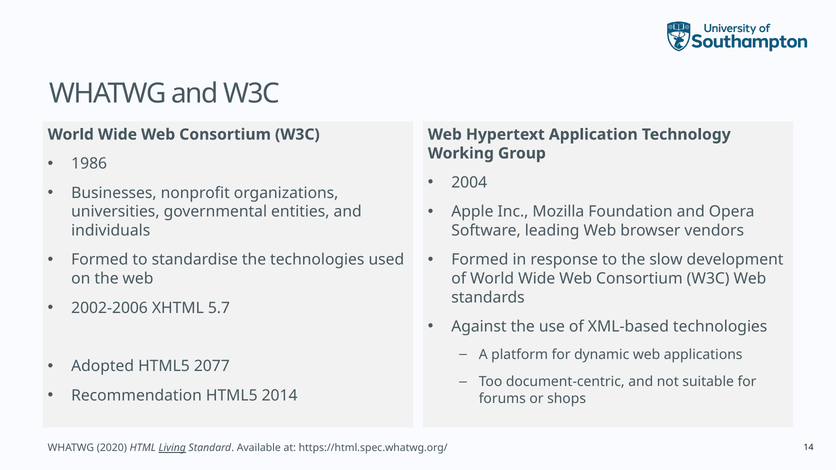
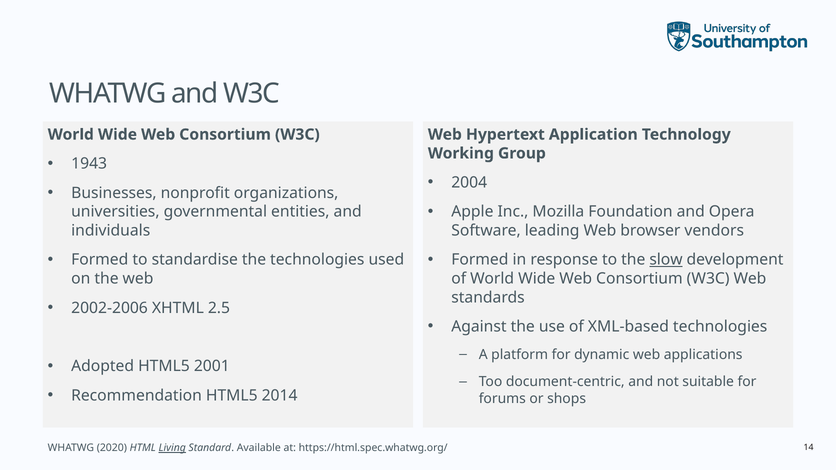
1986: 1986 -> 1943
slow underline: none -> present
5.7: 5.7 -> 2.5
2077: 2077 -> 2001
